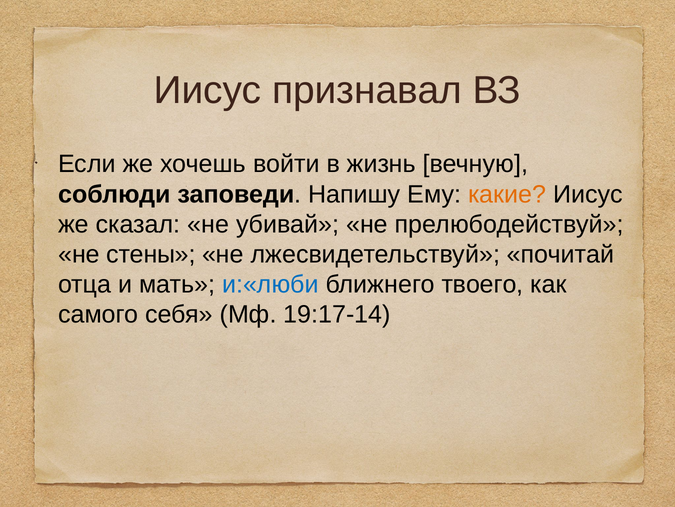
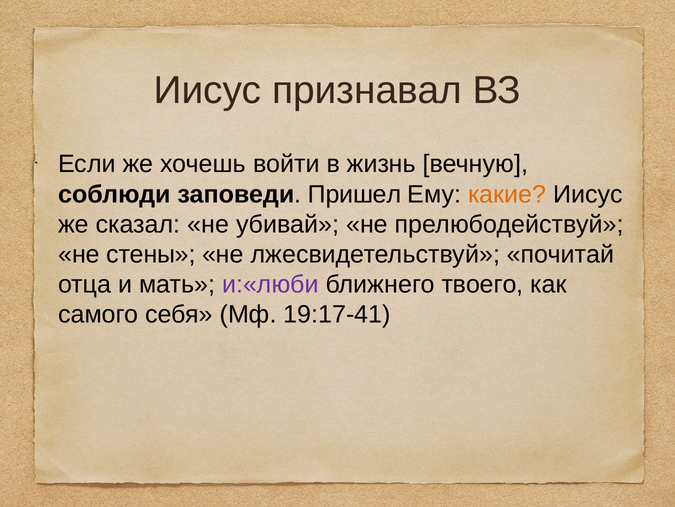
Напишу: Напишу -> Пришел
и:«люби colour: blue -> purple
19:17-14: 19:17-14 -> 19:17-41
